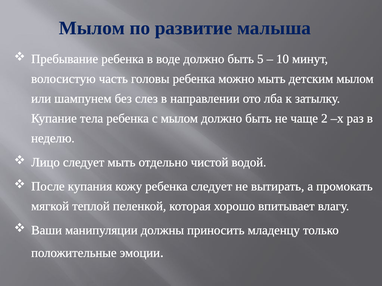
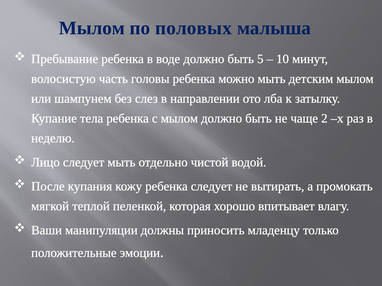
развитие: развитие -> половых
